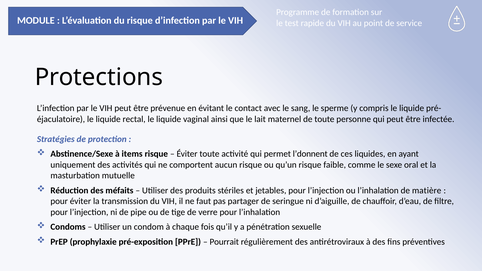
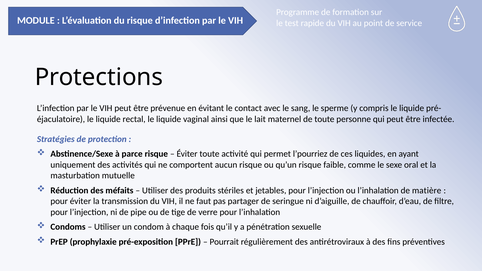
items: items -> parce
l’donnent: l’donnent -> l’pourriez
